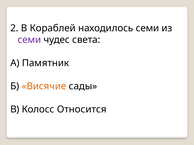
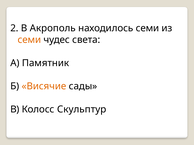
Кораблей: Кораблей -> Акрополь
семи at (29, 40) colour: purple -> orange
Относится: Относится -> Скульптур
